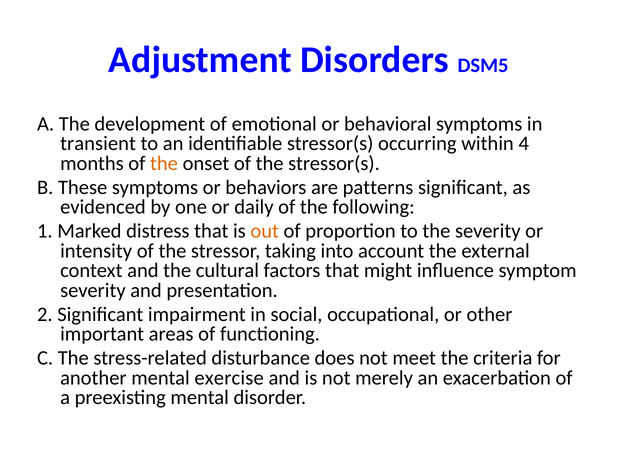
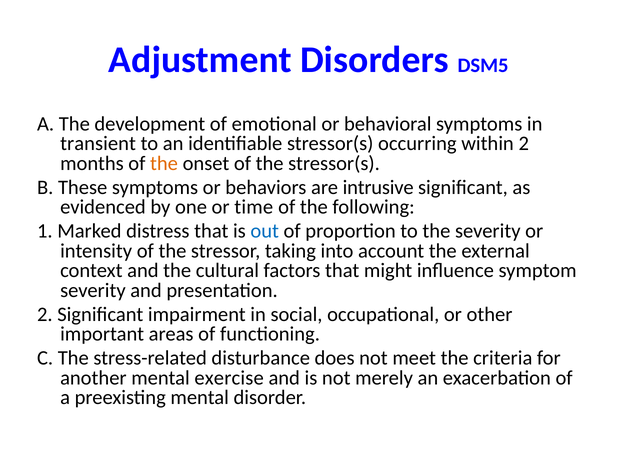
within 4: 4 -> 2
patterns: patterns -> intrusive
daily: daily -> time
out colour: orange -> blue
